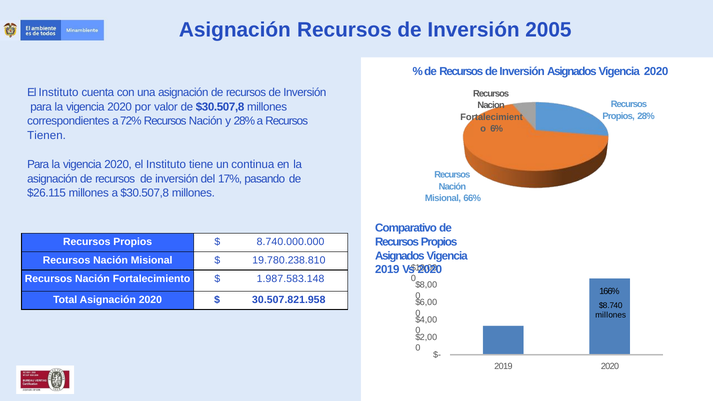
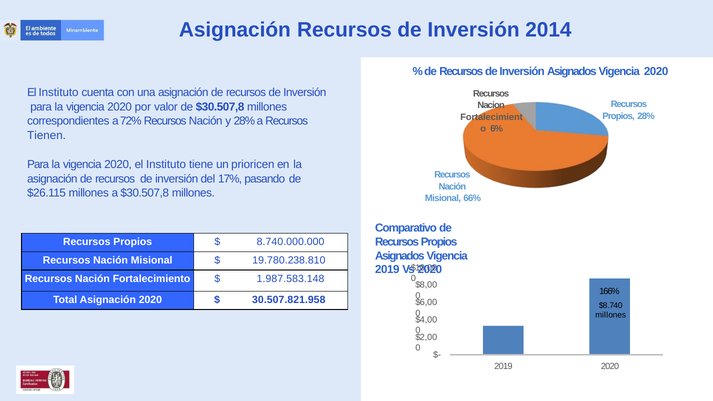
2005: 2005 -> 2014
continua: continua -> prioricen
